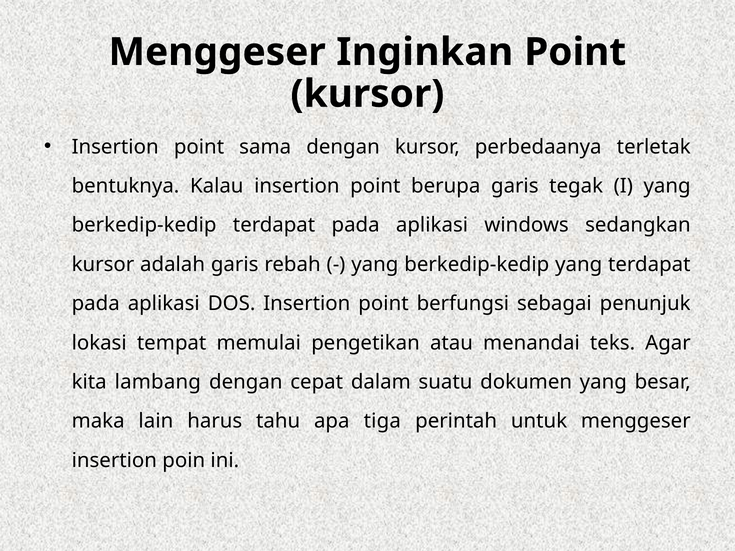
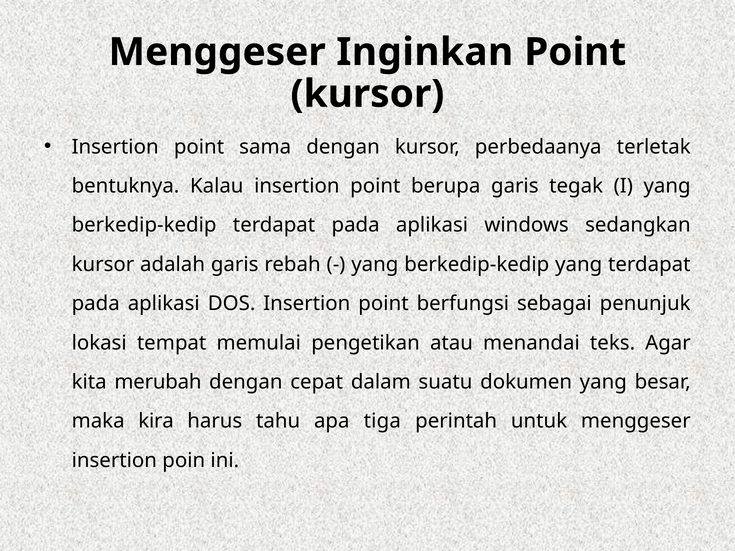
lambang: lambang -> merubah
lain: lain -> kira
